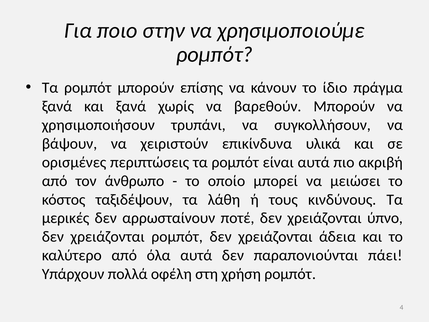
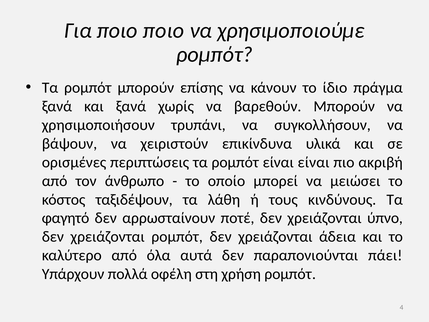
ποιο στην: στην -> ποιο
είναι αυτά: αυτά -> είναι
μερικές: μερικές -> φαγητό
